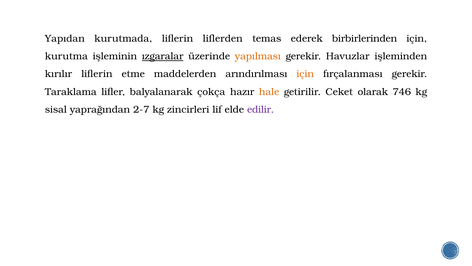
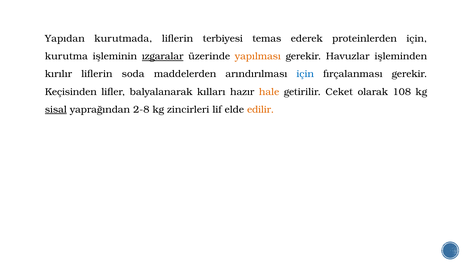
liflerden: liflerden -> terbiyesi
birbirlerinden: birbirlerinden -> proteinlerden
etme: etme -> soda
için at (305, 74) colour: orange -> blue
Taraklama: Taraklama -> Keçisinden
çokça: çokça -> kılları
746: 746 -> 108
sisal underline: none -> present
2-7: 2-7 -> 2-8
edilir colour: purple -> orange
